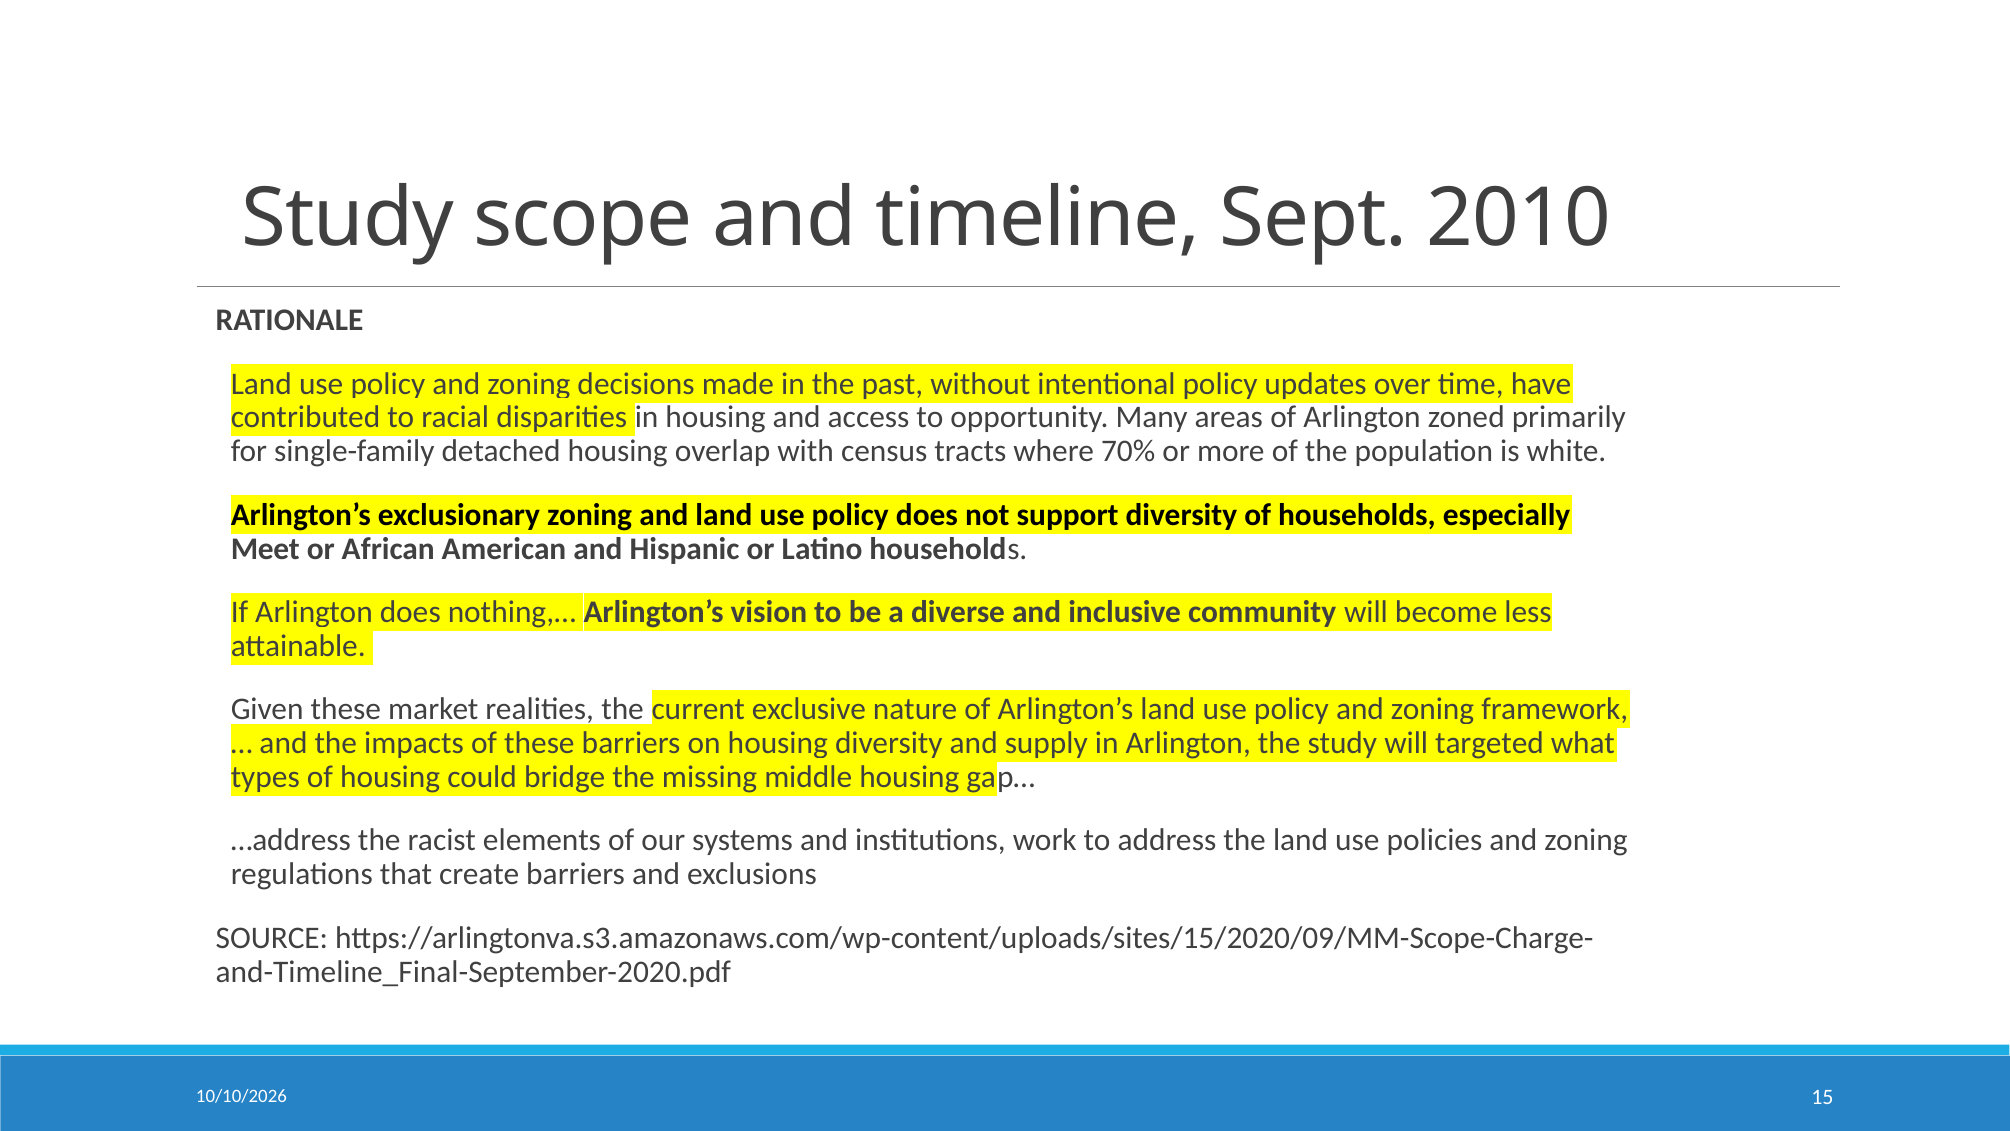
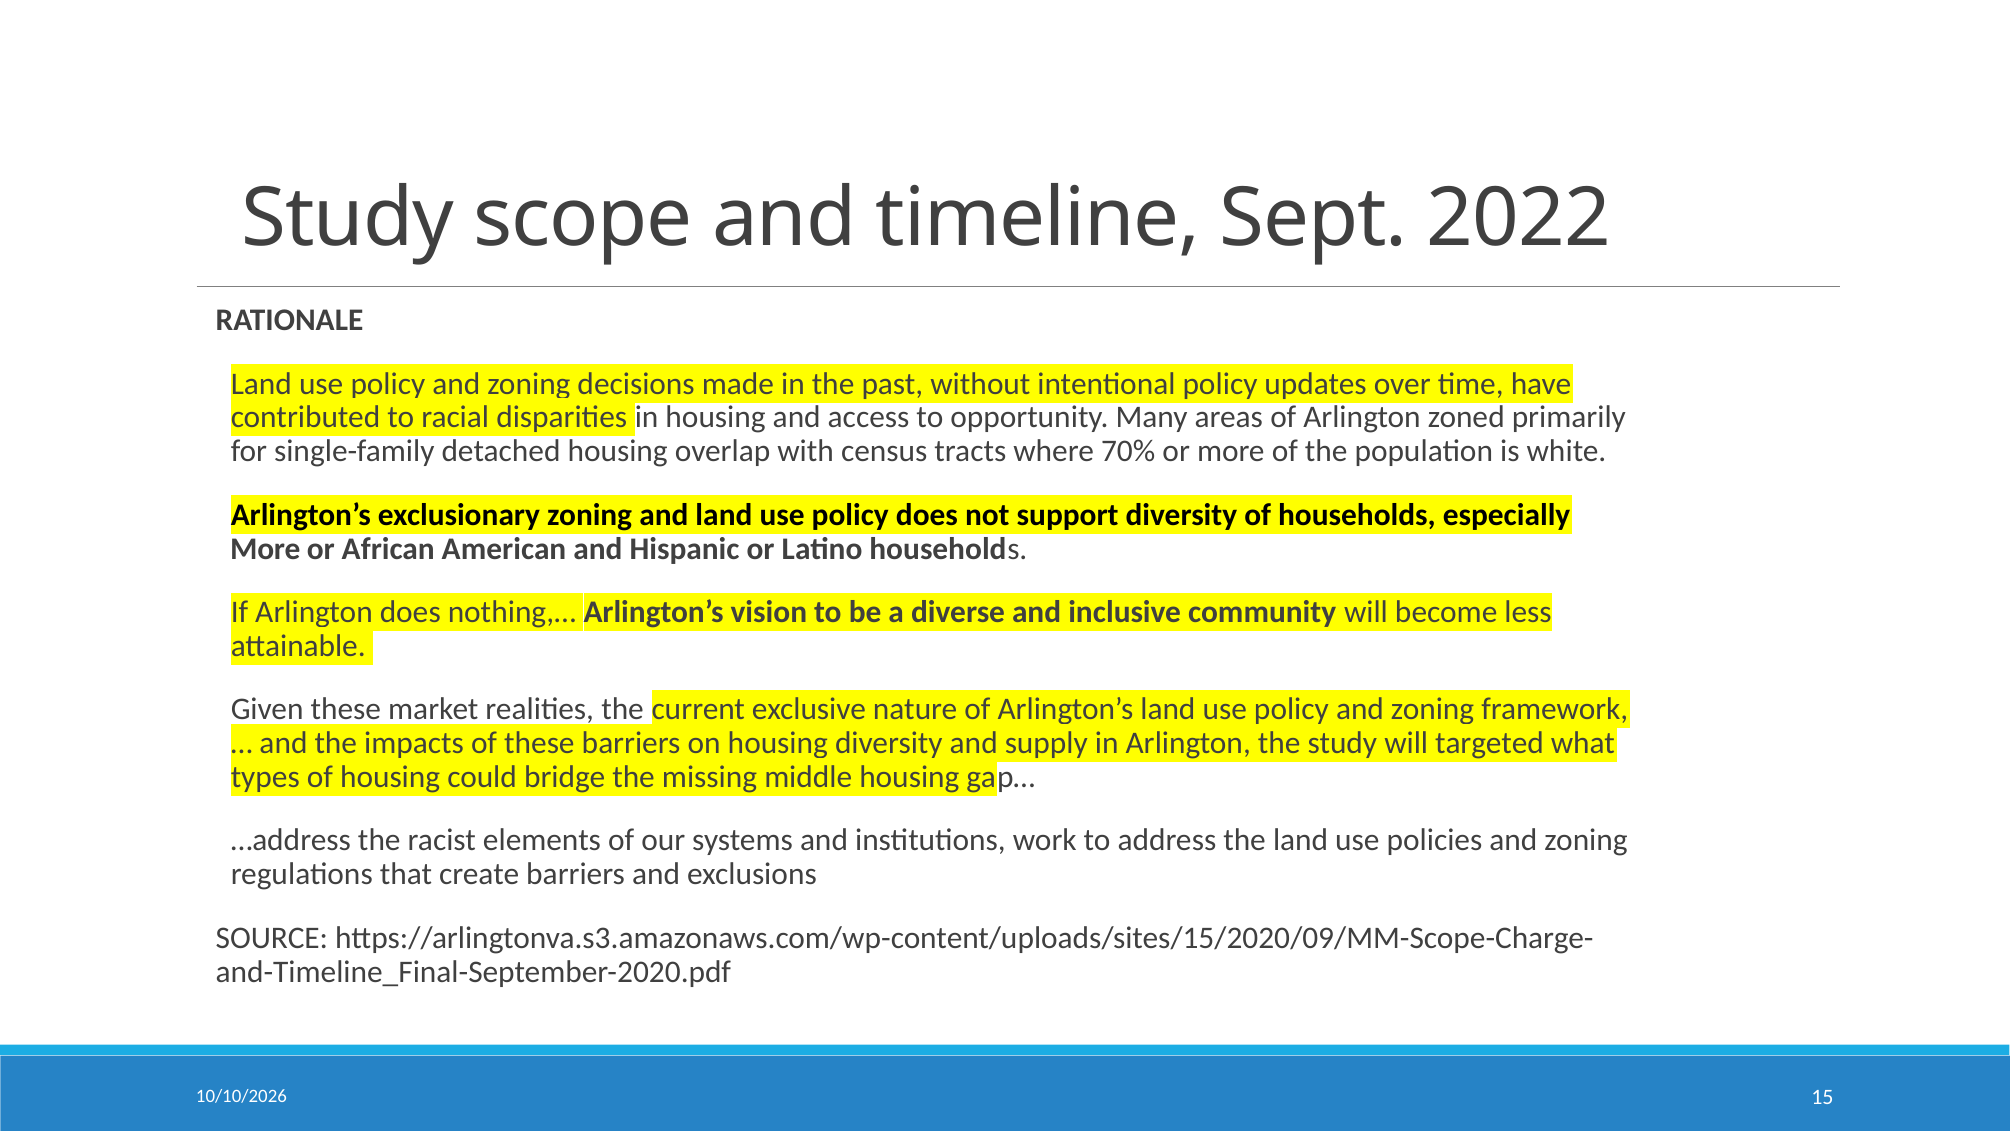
2010: 2010 -> 2022
Meet at (265, 549): Meet -> More
